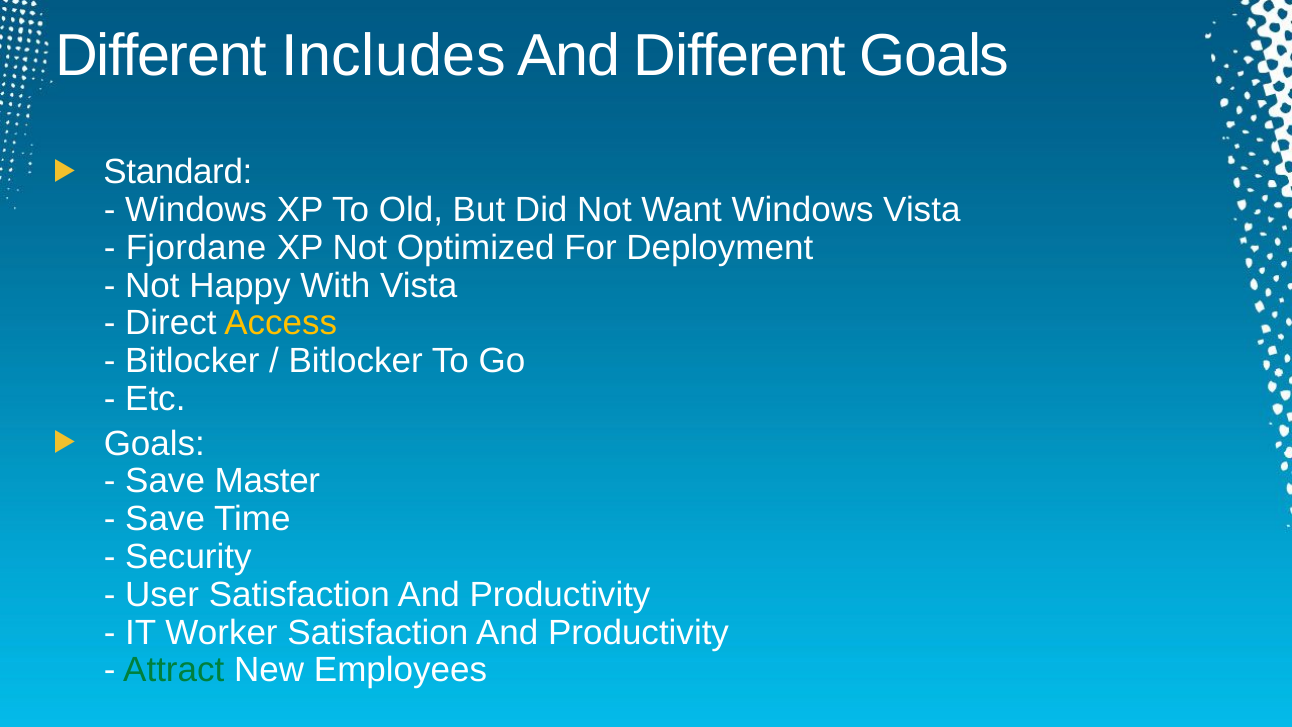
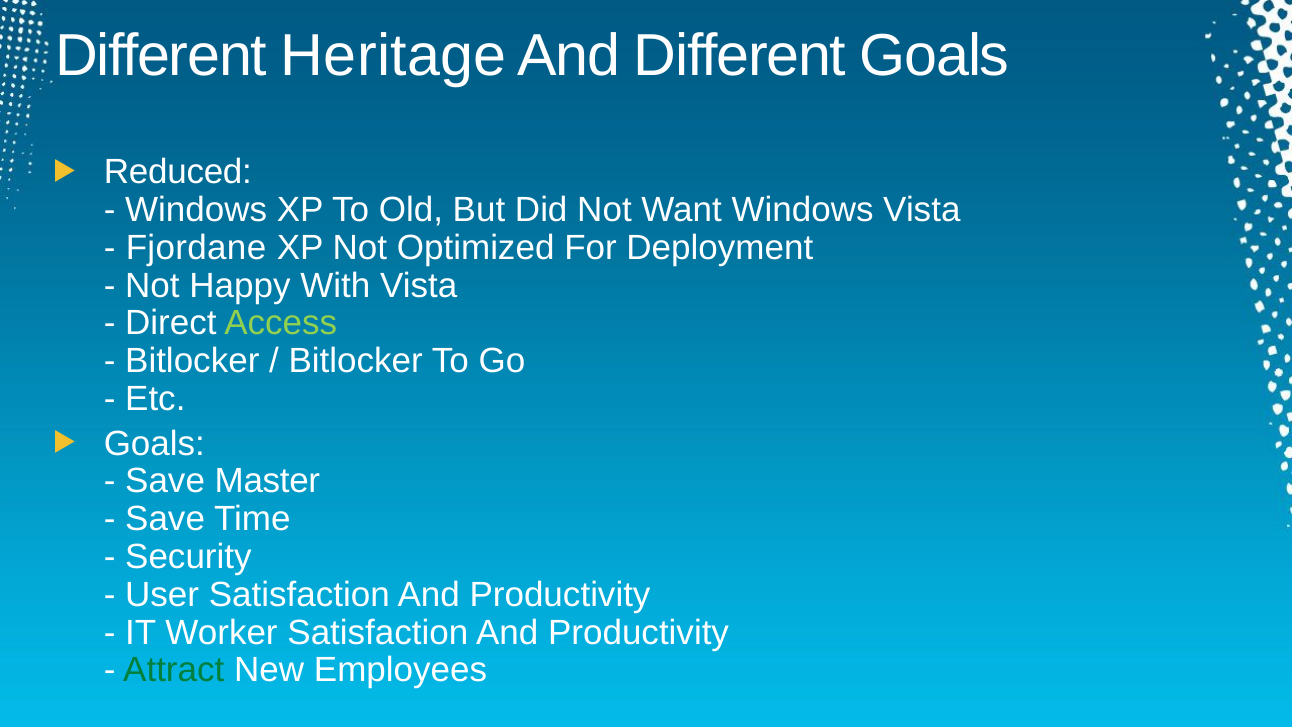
Includes: Includes -> Heritage
Standard: Standard -> Reduced
Access colour: yellow -> light green
